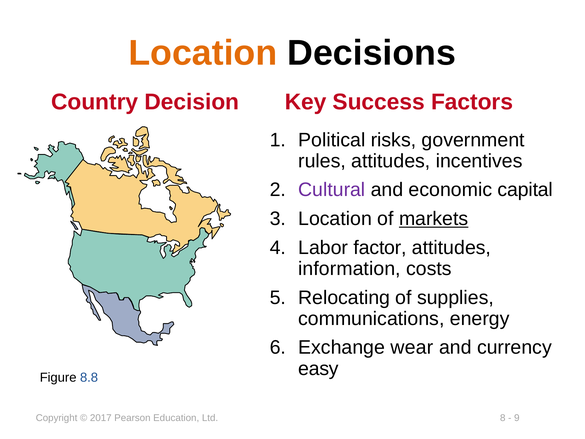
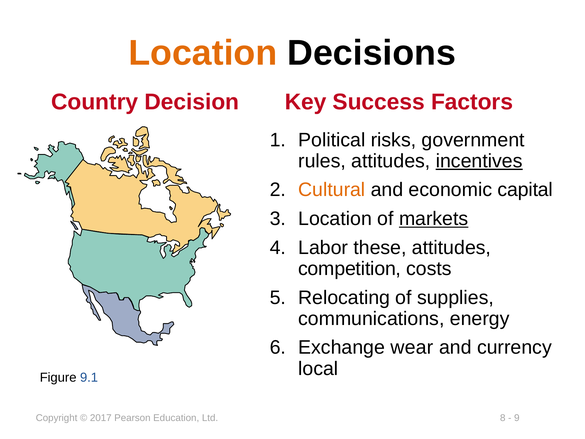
incentives underline: none -> present
Cultural colour: purple -> orange
factor: factor -> these
information: information -> competition
easy: easy -> local
8.8: 8.8 -> 9.1
